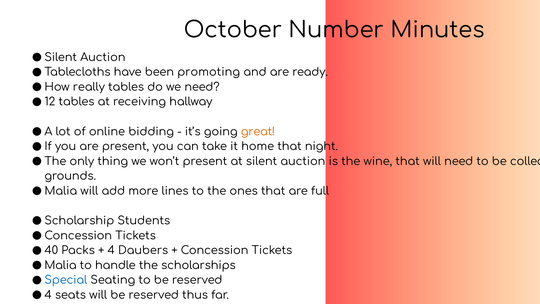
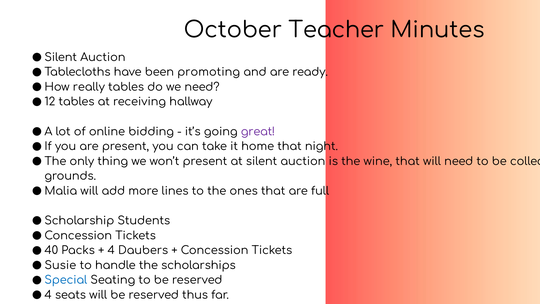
Number: Number -> Teacher
great colour: orange -> purple
Malia at (60, 265): Malia -> Susie
